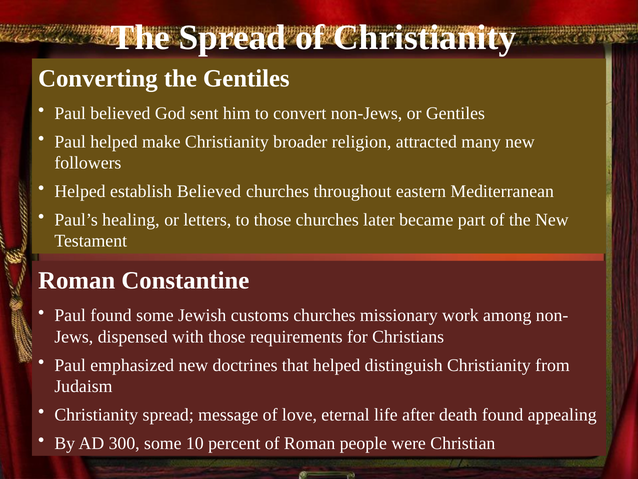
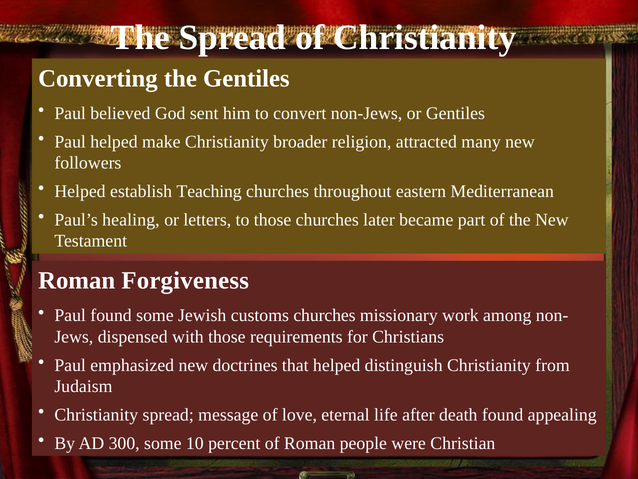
establish Believed: Believed -> Teaching
Constantine: Constantine -> Forgiveness
